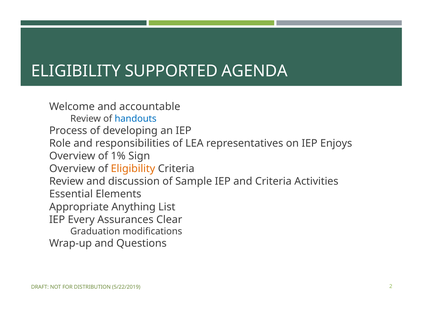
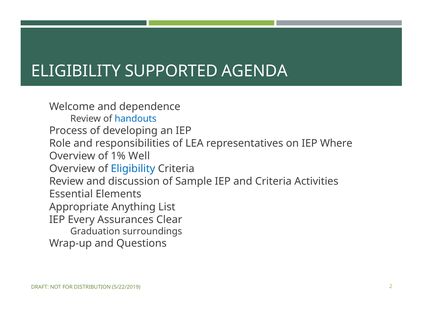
accountable: accountable -> dependence
Enjoys: Enjoys -> Where
Sign: Sign -> Well
Eligibility at (133, 169) colour: orange -> blue
modifications: modifications -> surroundings
